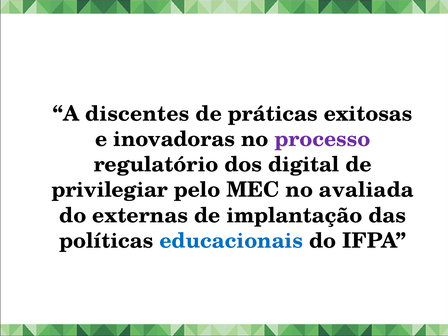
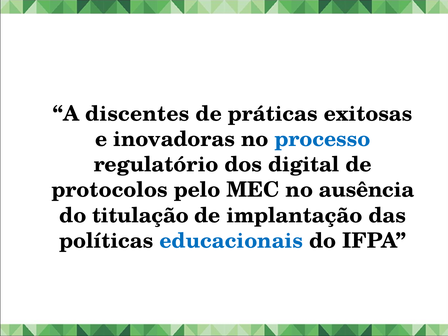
processo colour: purple -> blue
privilegiar: privilegiar -> protocolos
avaliada: avaliada -> ausência
externas: externas -> titulação
